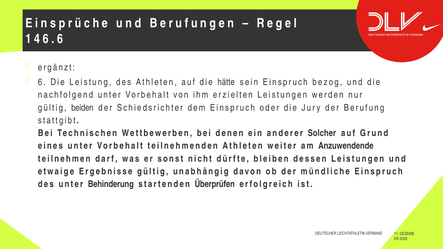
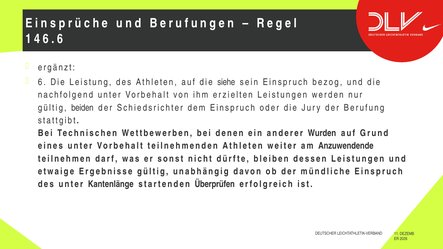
hätte: hätte -> siehe
Solcher: Solcher -> Wurden
Behinderung: Behinderung -> Kantenlänge
